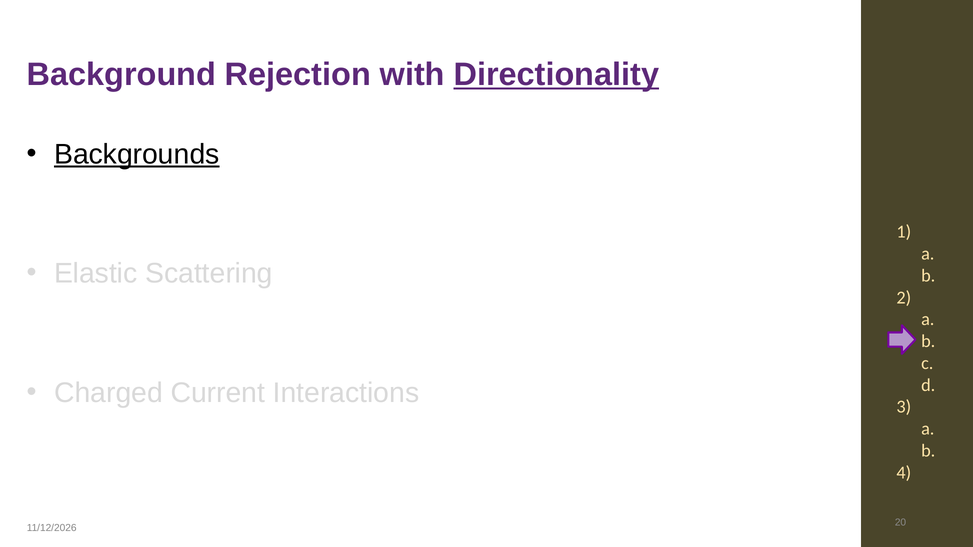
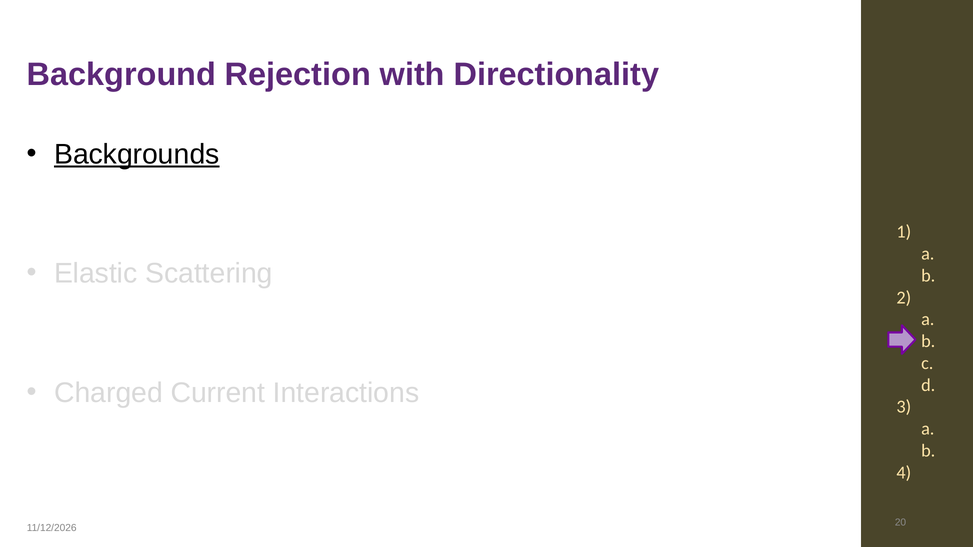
Directionality underline: present -> none
